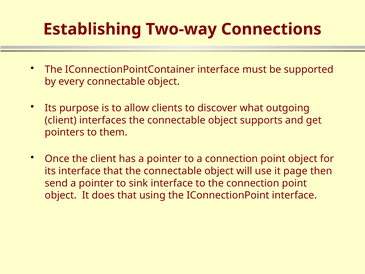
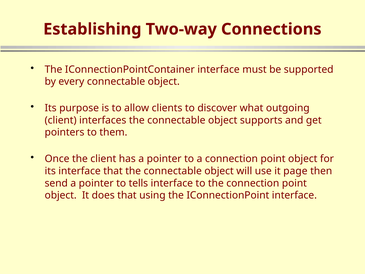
sink: sink -> tells
